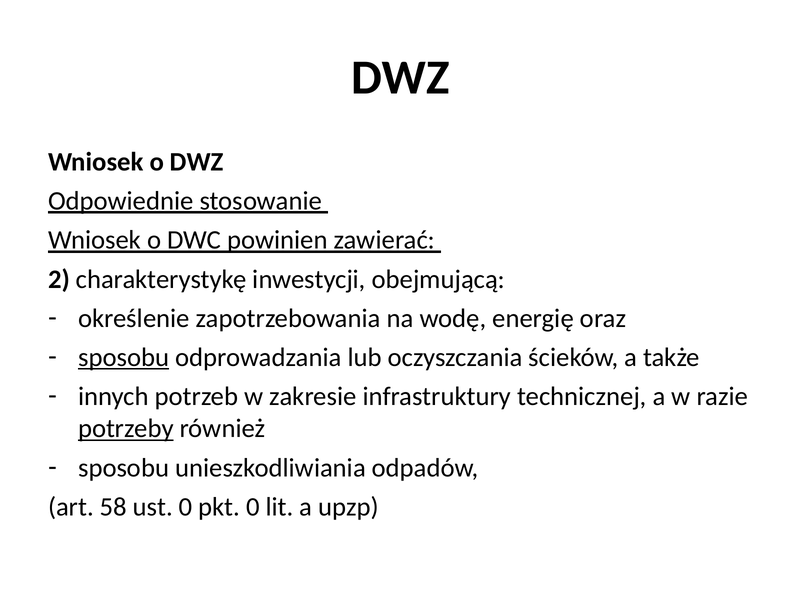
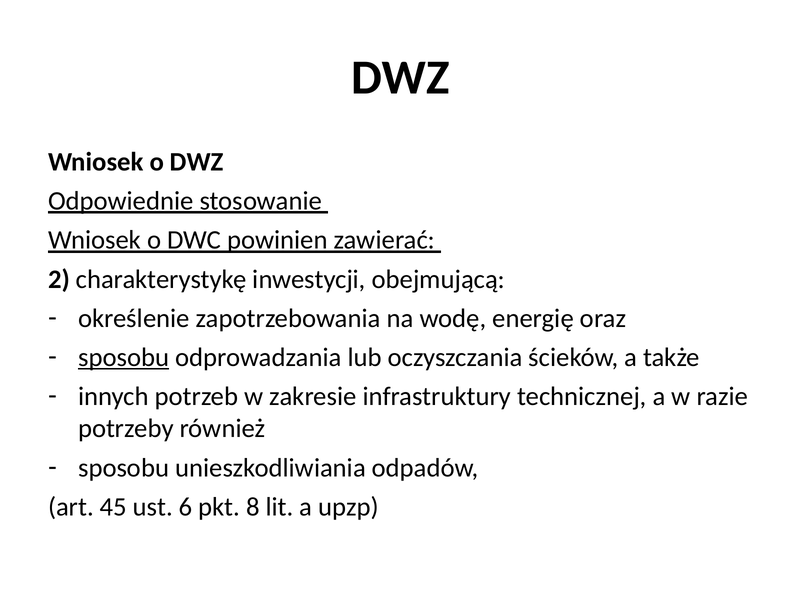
potrzeby underline: present -> none
58: 58 -> 45
ust 0: 0 -> 6
pkt 0: 0 -> 8
